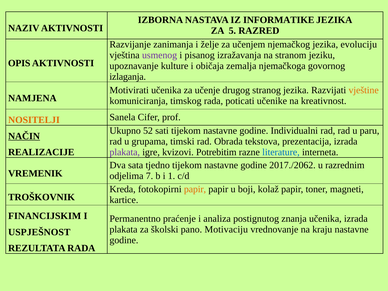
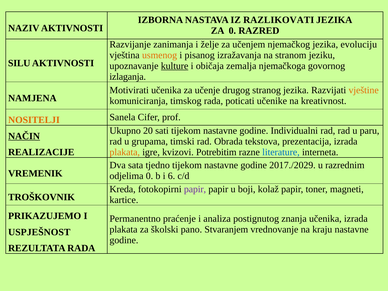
INFORMATIKE: INFORMATIKE -> RAZLIKOVATI
ZA 5: 5 -> 0
usmenog colour: purple -> orange
OPIS: OPIS -> SILU
kulture underline: none -> present
52: 52 -> 20
plakata at (125, 152) colour: purple -> orange
2017./2062: 2017./2062 -> 2017./2029
odjelima 7: 7 -> 0
1: 1 -> 6
papir at (195, 189) colour: orange -> purple
FINANCIJSKIM: FINANCIJSKIM -> PRIKAZUJEMO
Motivaciju: Motivaciju -> Stvaranjem
